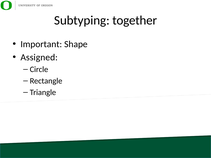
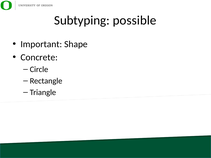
together: together -> possible
Assigned: Assigned -> Concrete
